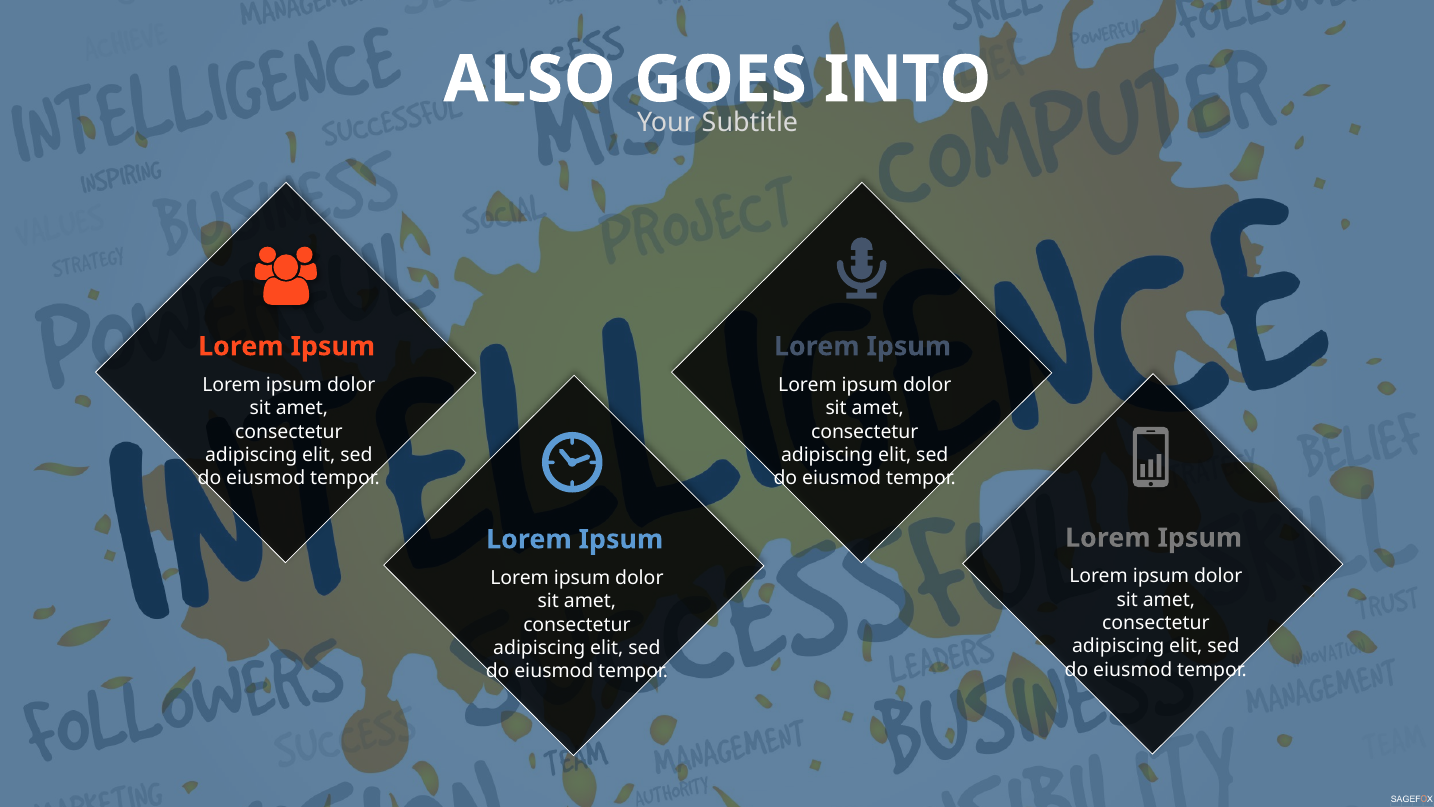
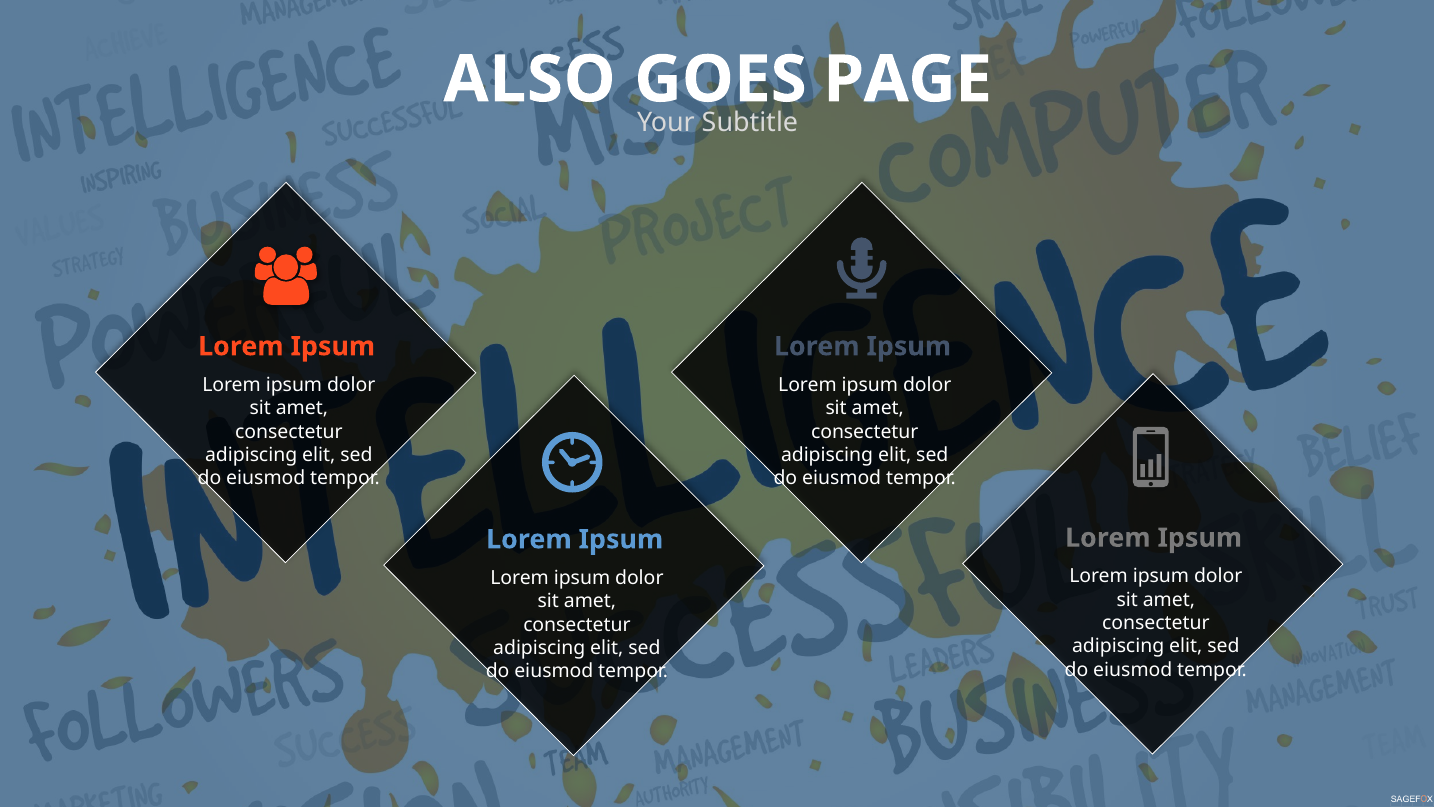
INTO: INTO -> PAGE
